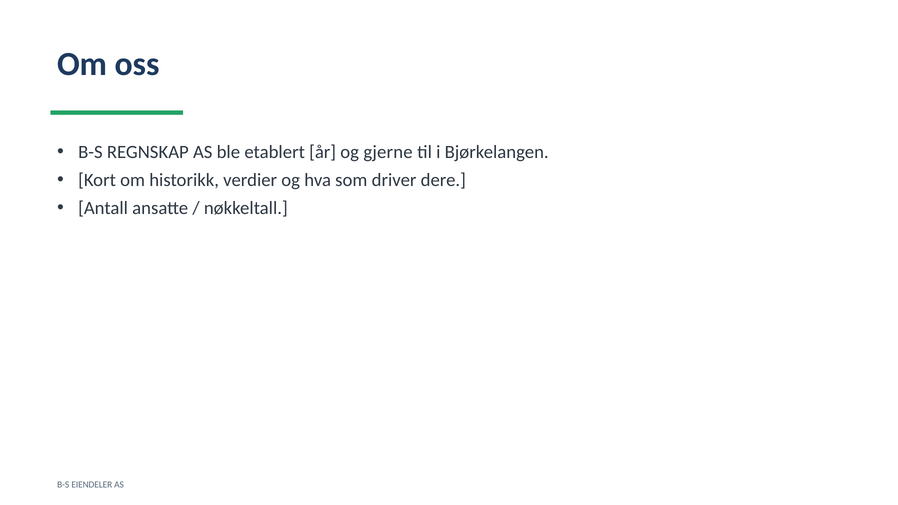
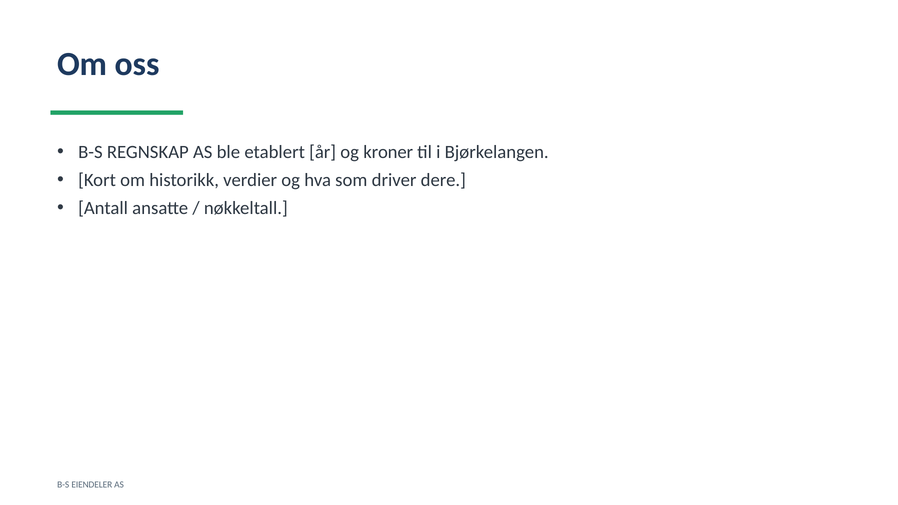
gjerne: gjerne -> kroner
